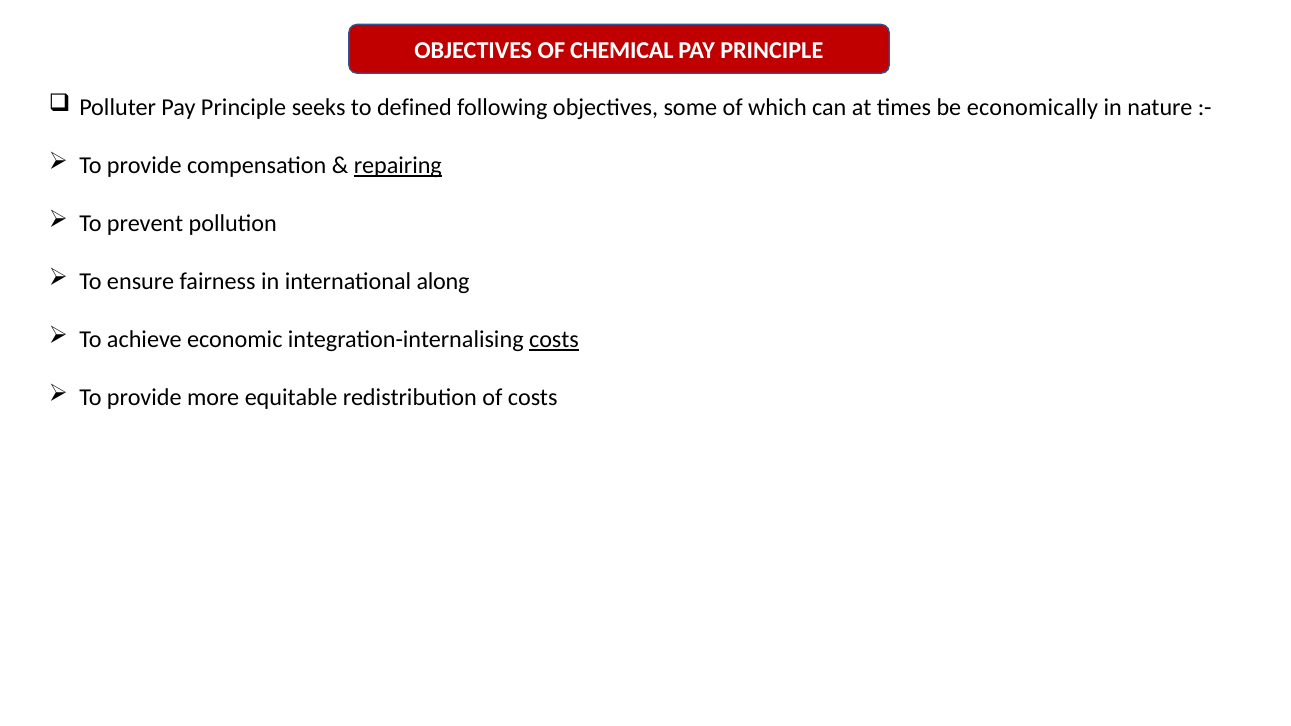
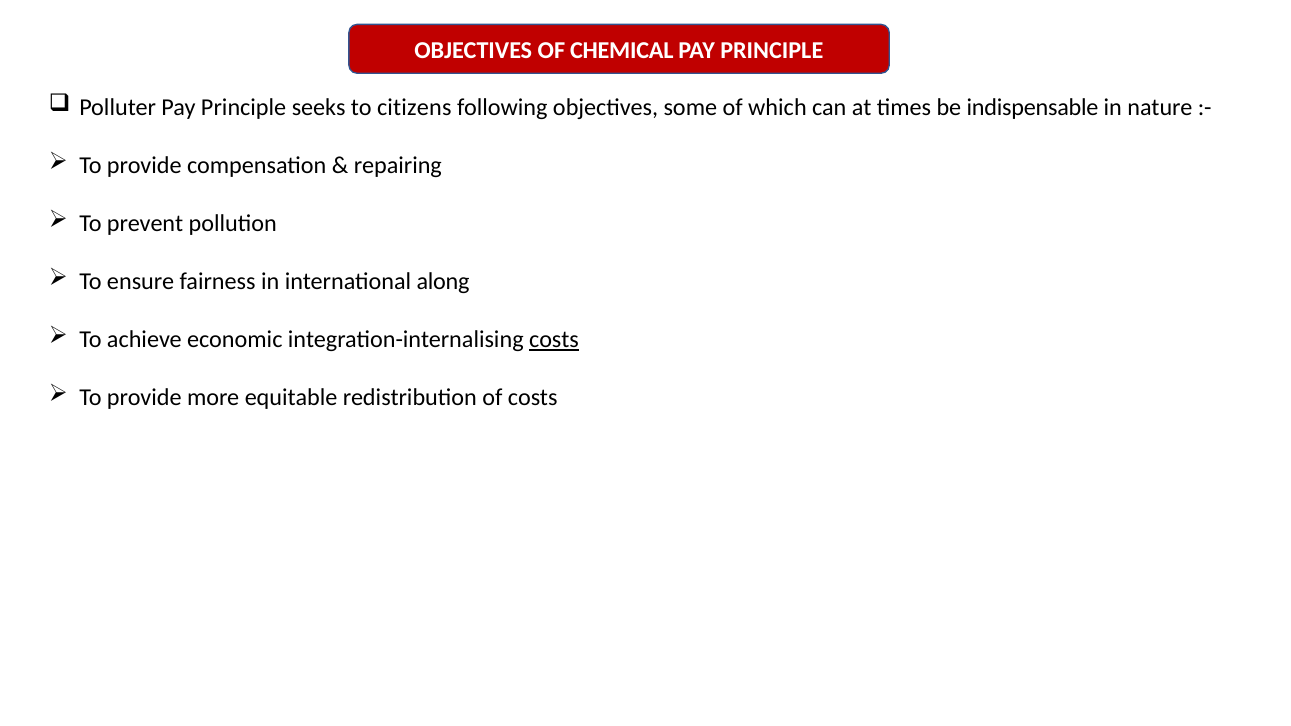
defined: defined -> citizens
economically: economically -> indispensable
repairing underline: present -> none
